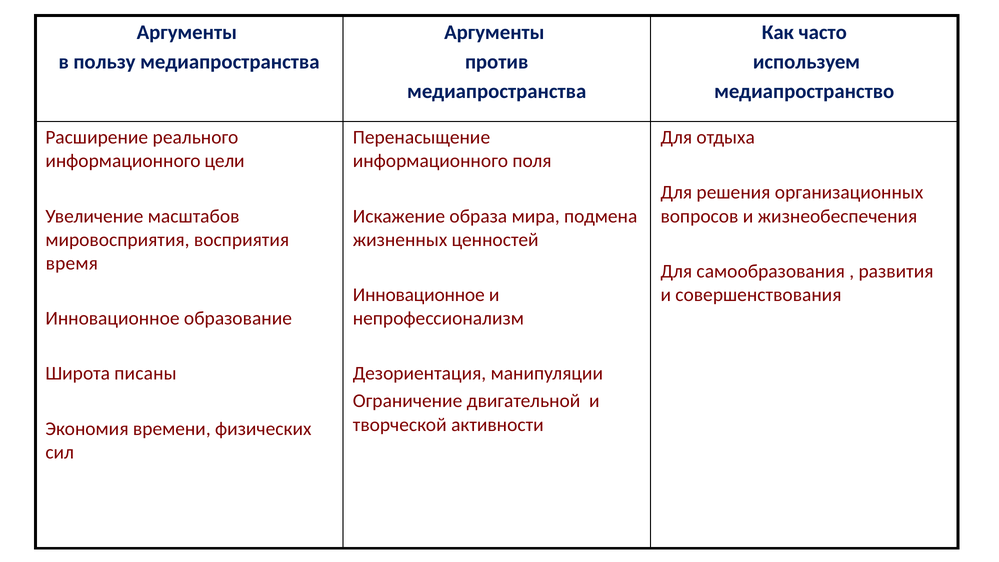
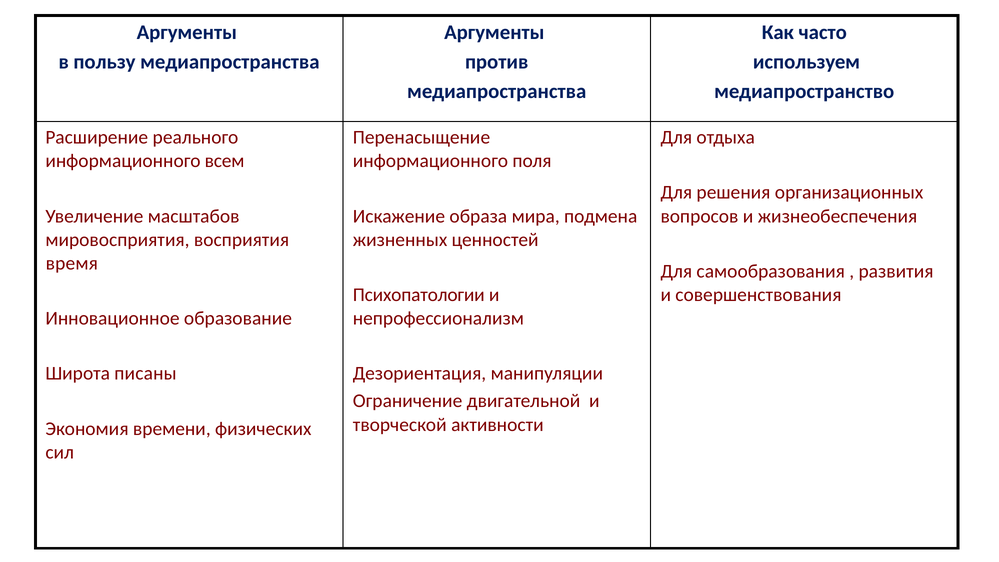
цели: цели -> всем
Инновационное at (419, 295): Инновационное -> Психопатологии
